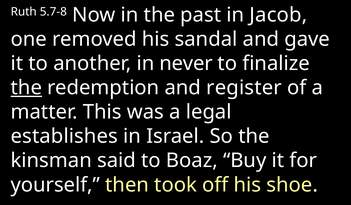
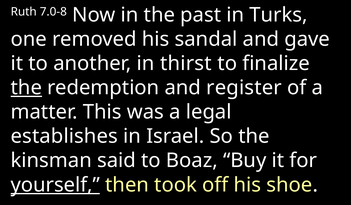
5.7-8: 5.7-8 -> 7.0-8
Jacob: Jacob -> Turks
never: never -> thirst
yourself underline: none -> present
